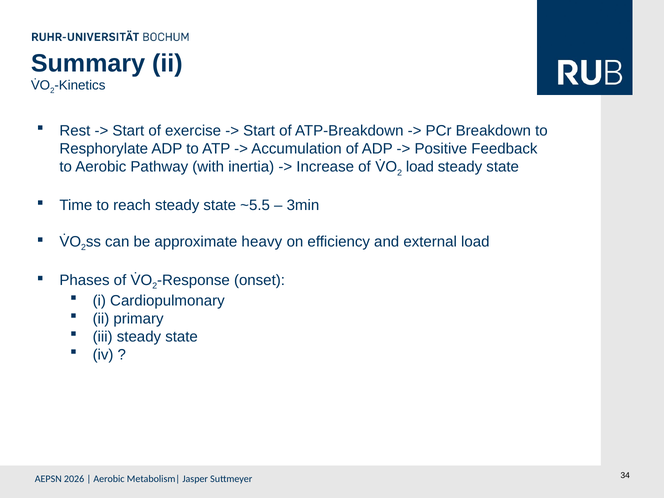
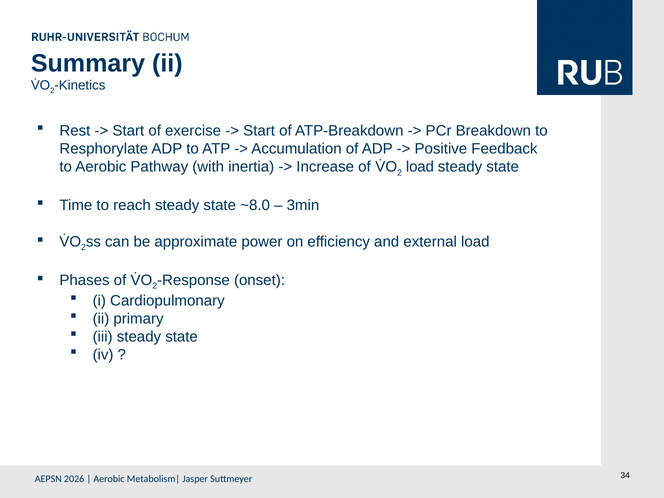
~5.5: ~5.5 -> ~8.0
heavy: heavy -> power
